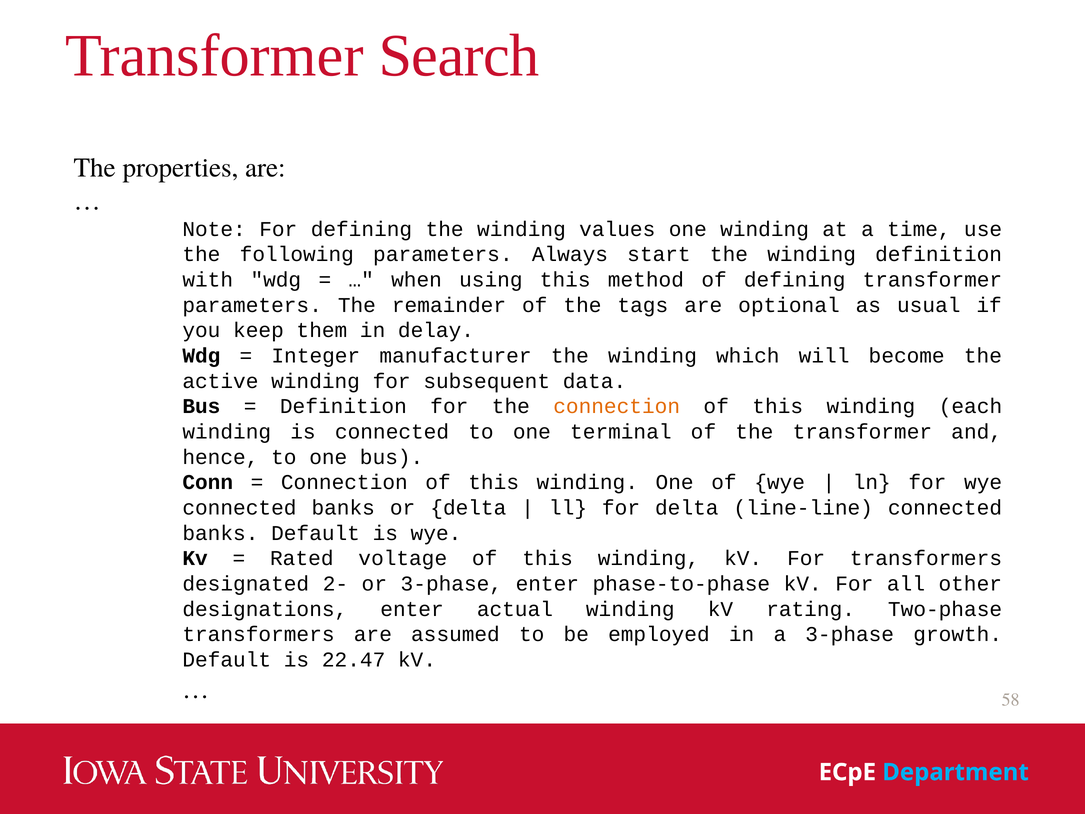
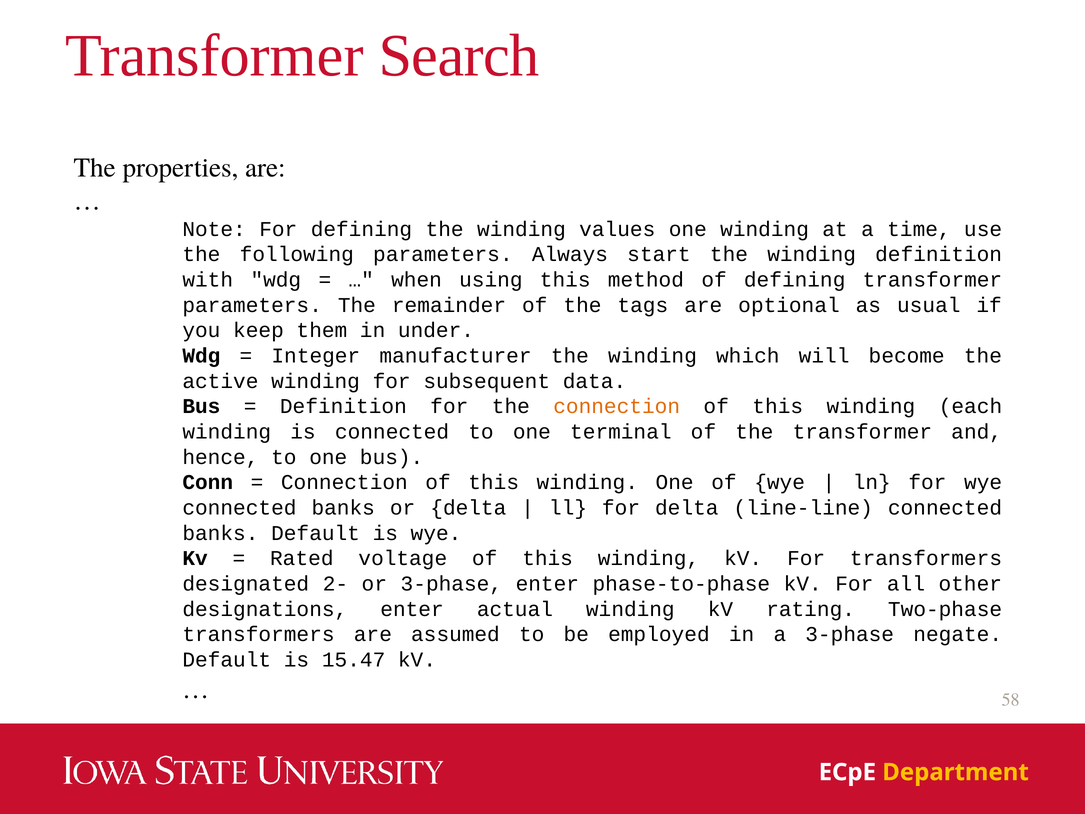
delay: delay -> under
growth: growth -> negate
22.47: 22.47 -> 15.47
Department colour: light blue -> yellow
